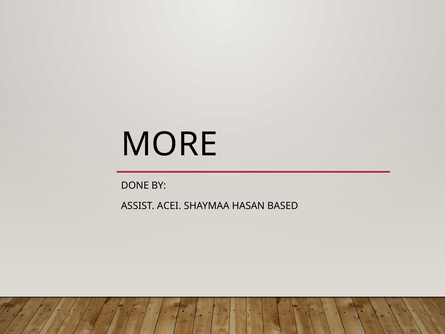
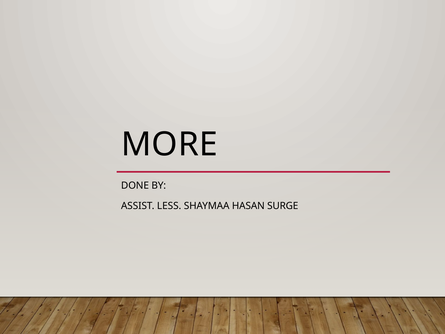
ACEI: ACEI -> LESS
BASED: BASED -> SURGE
